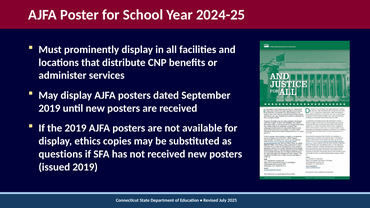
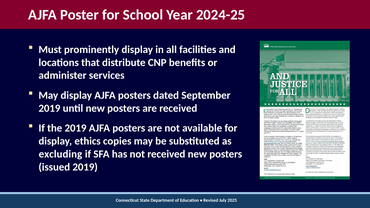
questions: questions -> excluding
